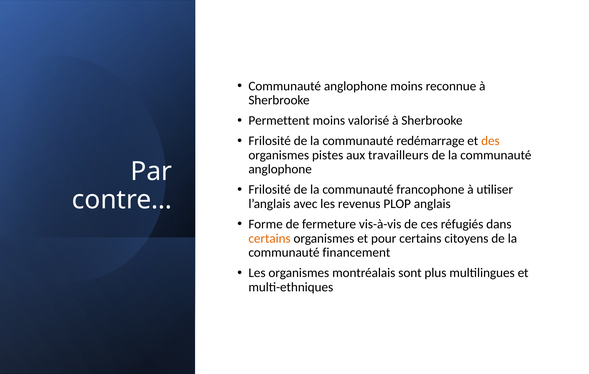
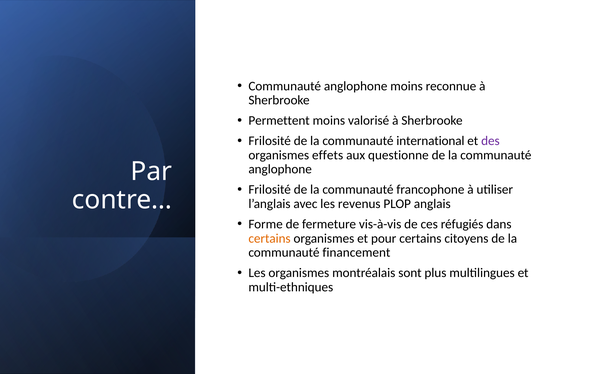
redémarrage: redémarrage -> international
des colour: orange -> purple
pistes: pistes -> effets
travailleurs: travailleurs -> questionne
